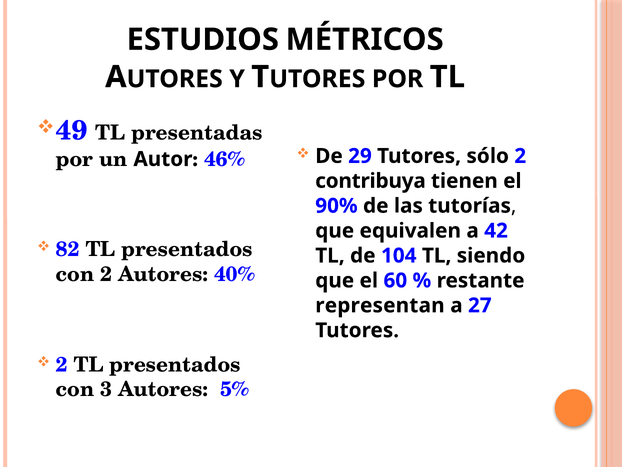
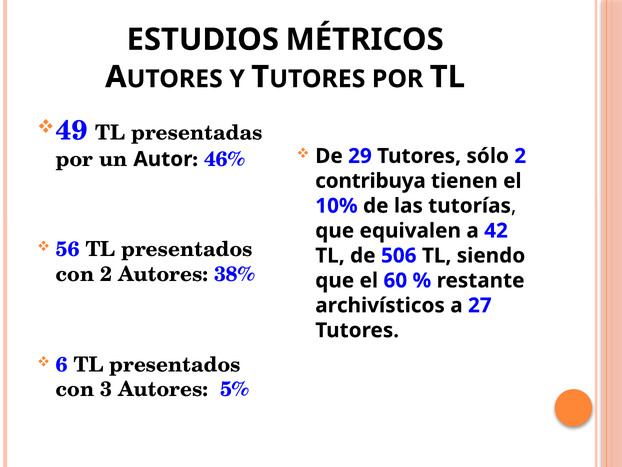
90%: 90% -> 10%
82: 82 -> 56
104: 104 -> 506
40%: 40% -> 38%
representan: representan -> archivísticos
2 at (62, 364): 2 -> 6
